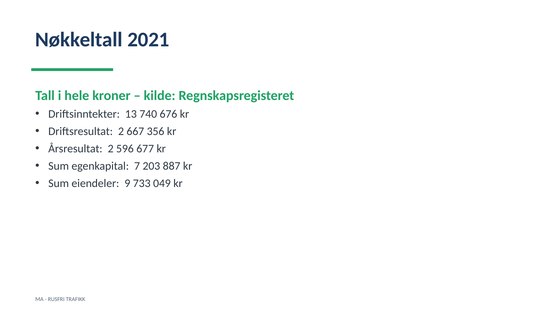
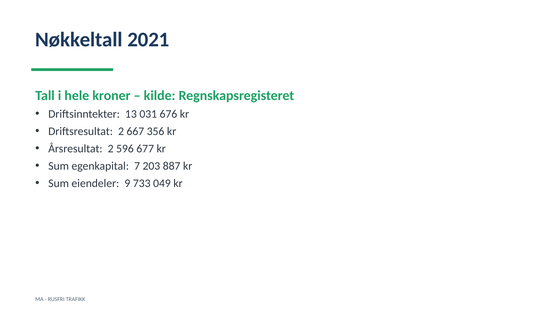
740: 740 -> 031
